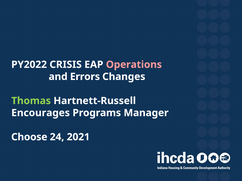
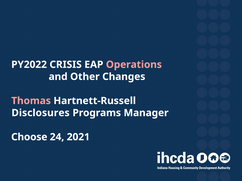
Errors: Errors -> Other
Thomas colour: light green -> pink
Encourages: Encourages -> Disclosures
